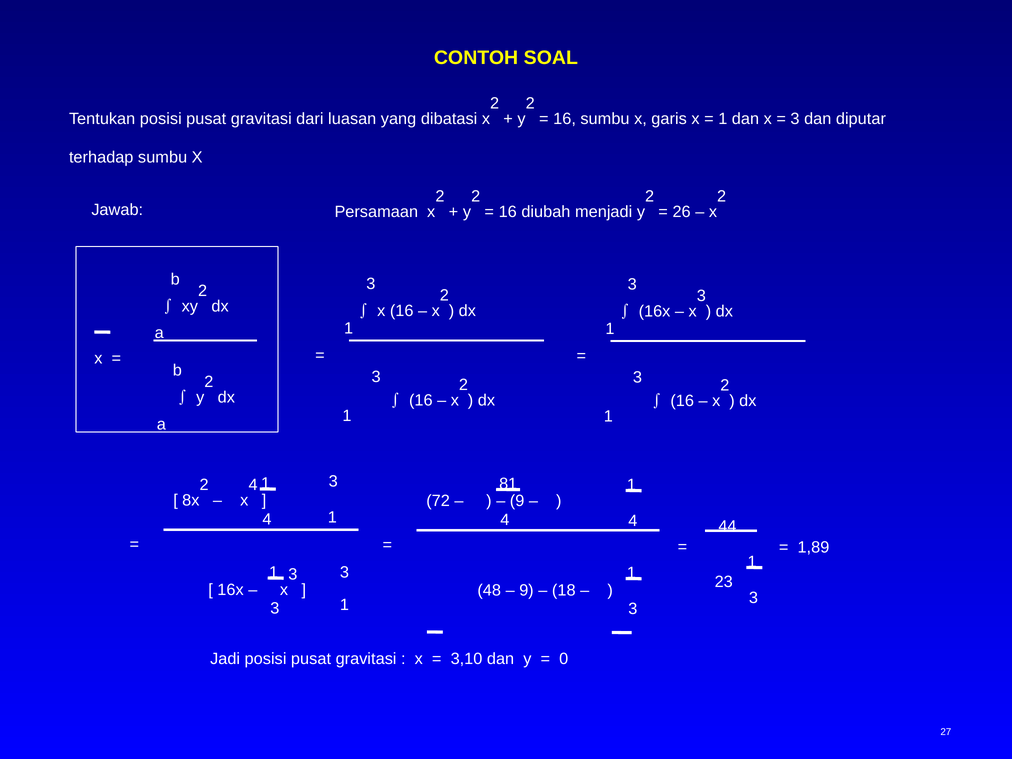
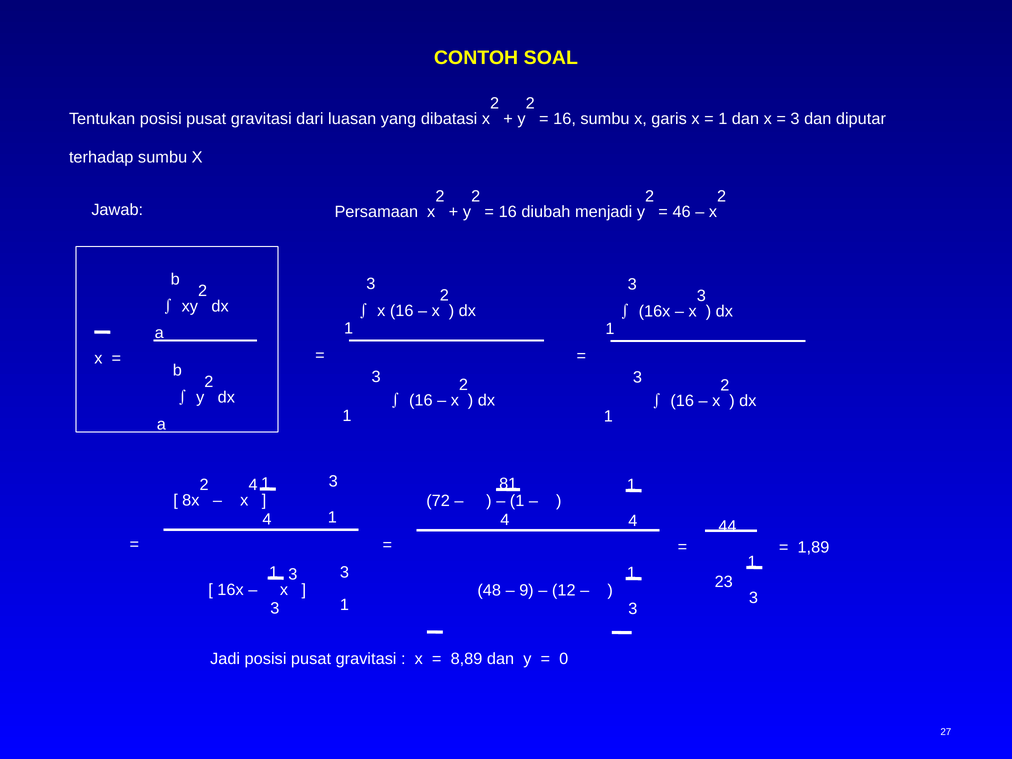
26: 26 -> 46
9 at (517, 501): 9 -> 1
18: 18 -> 12
3,10: 3,10 -> 8,89
